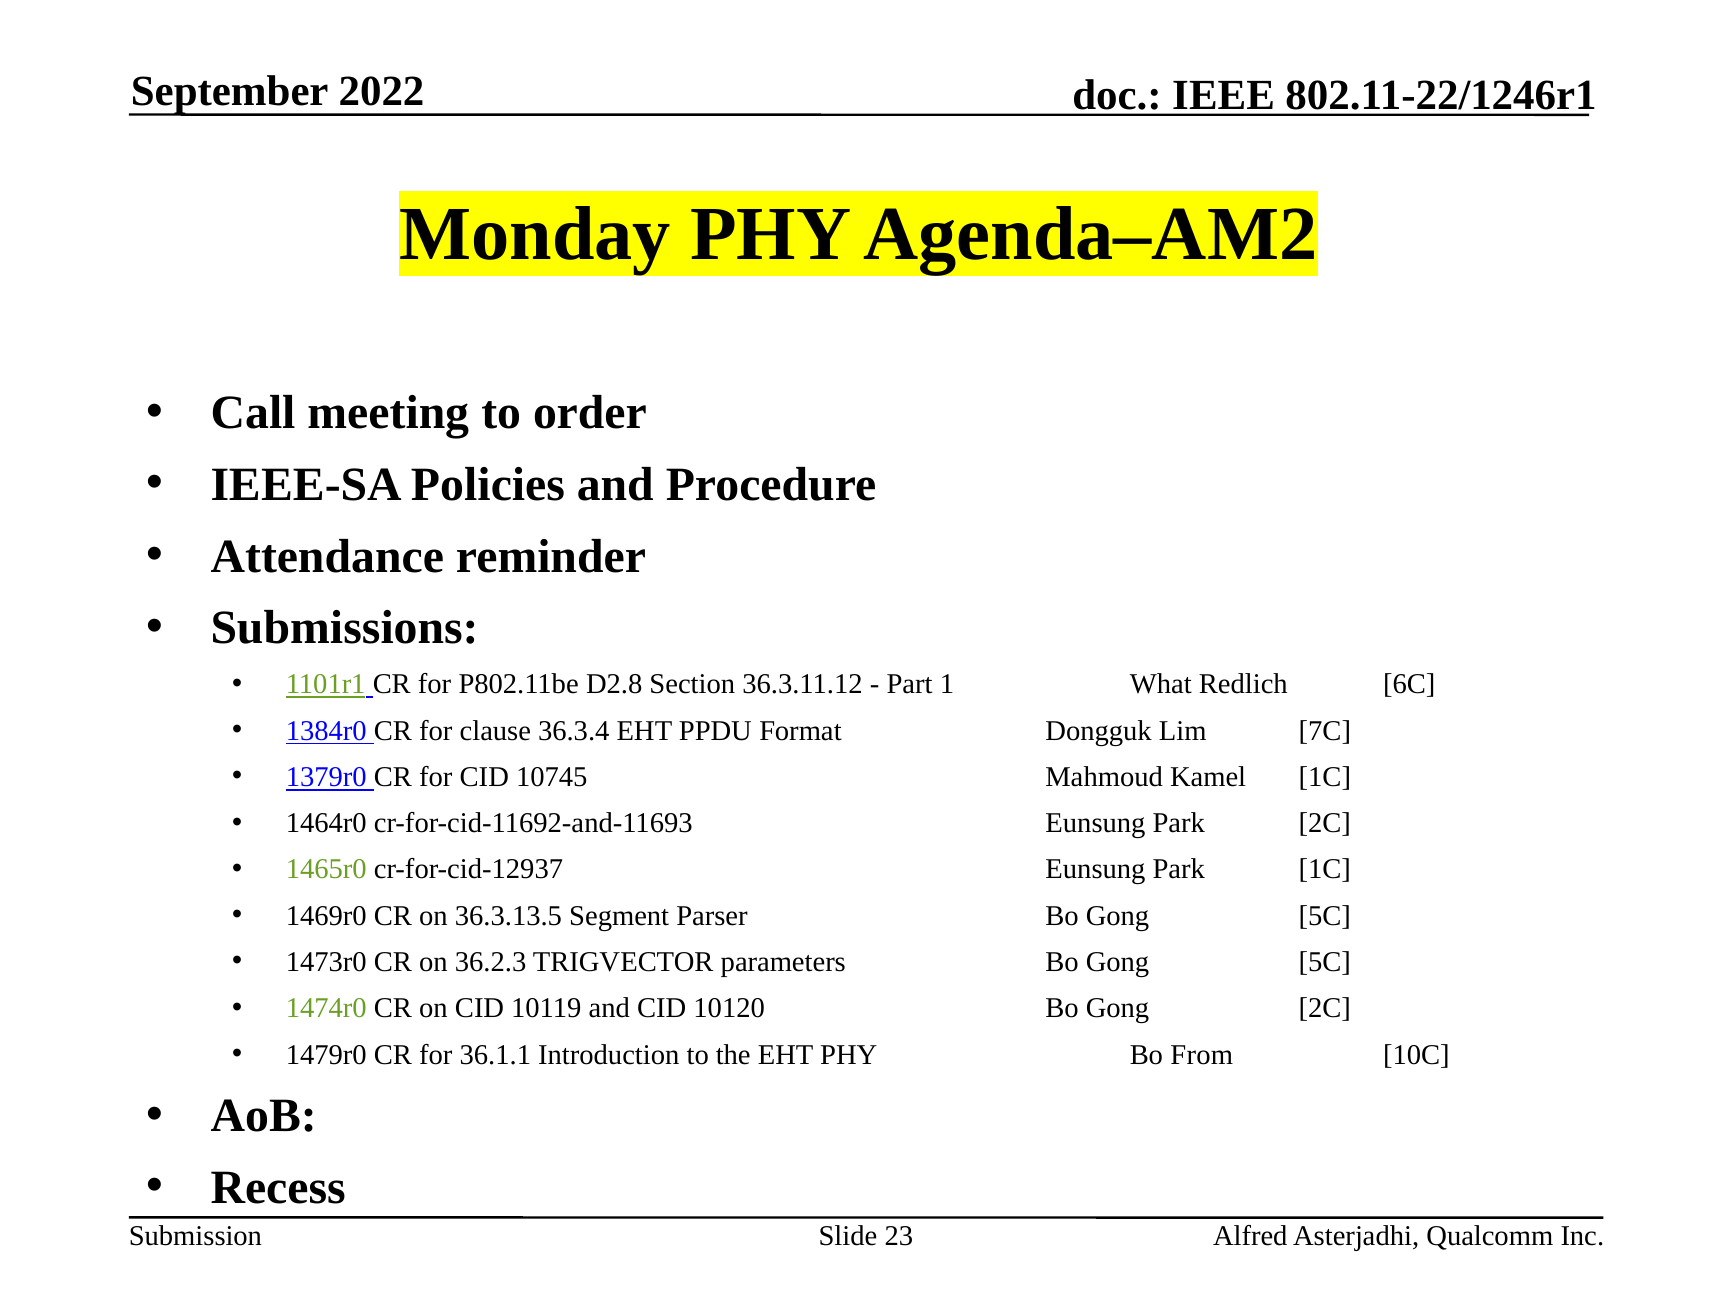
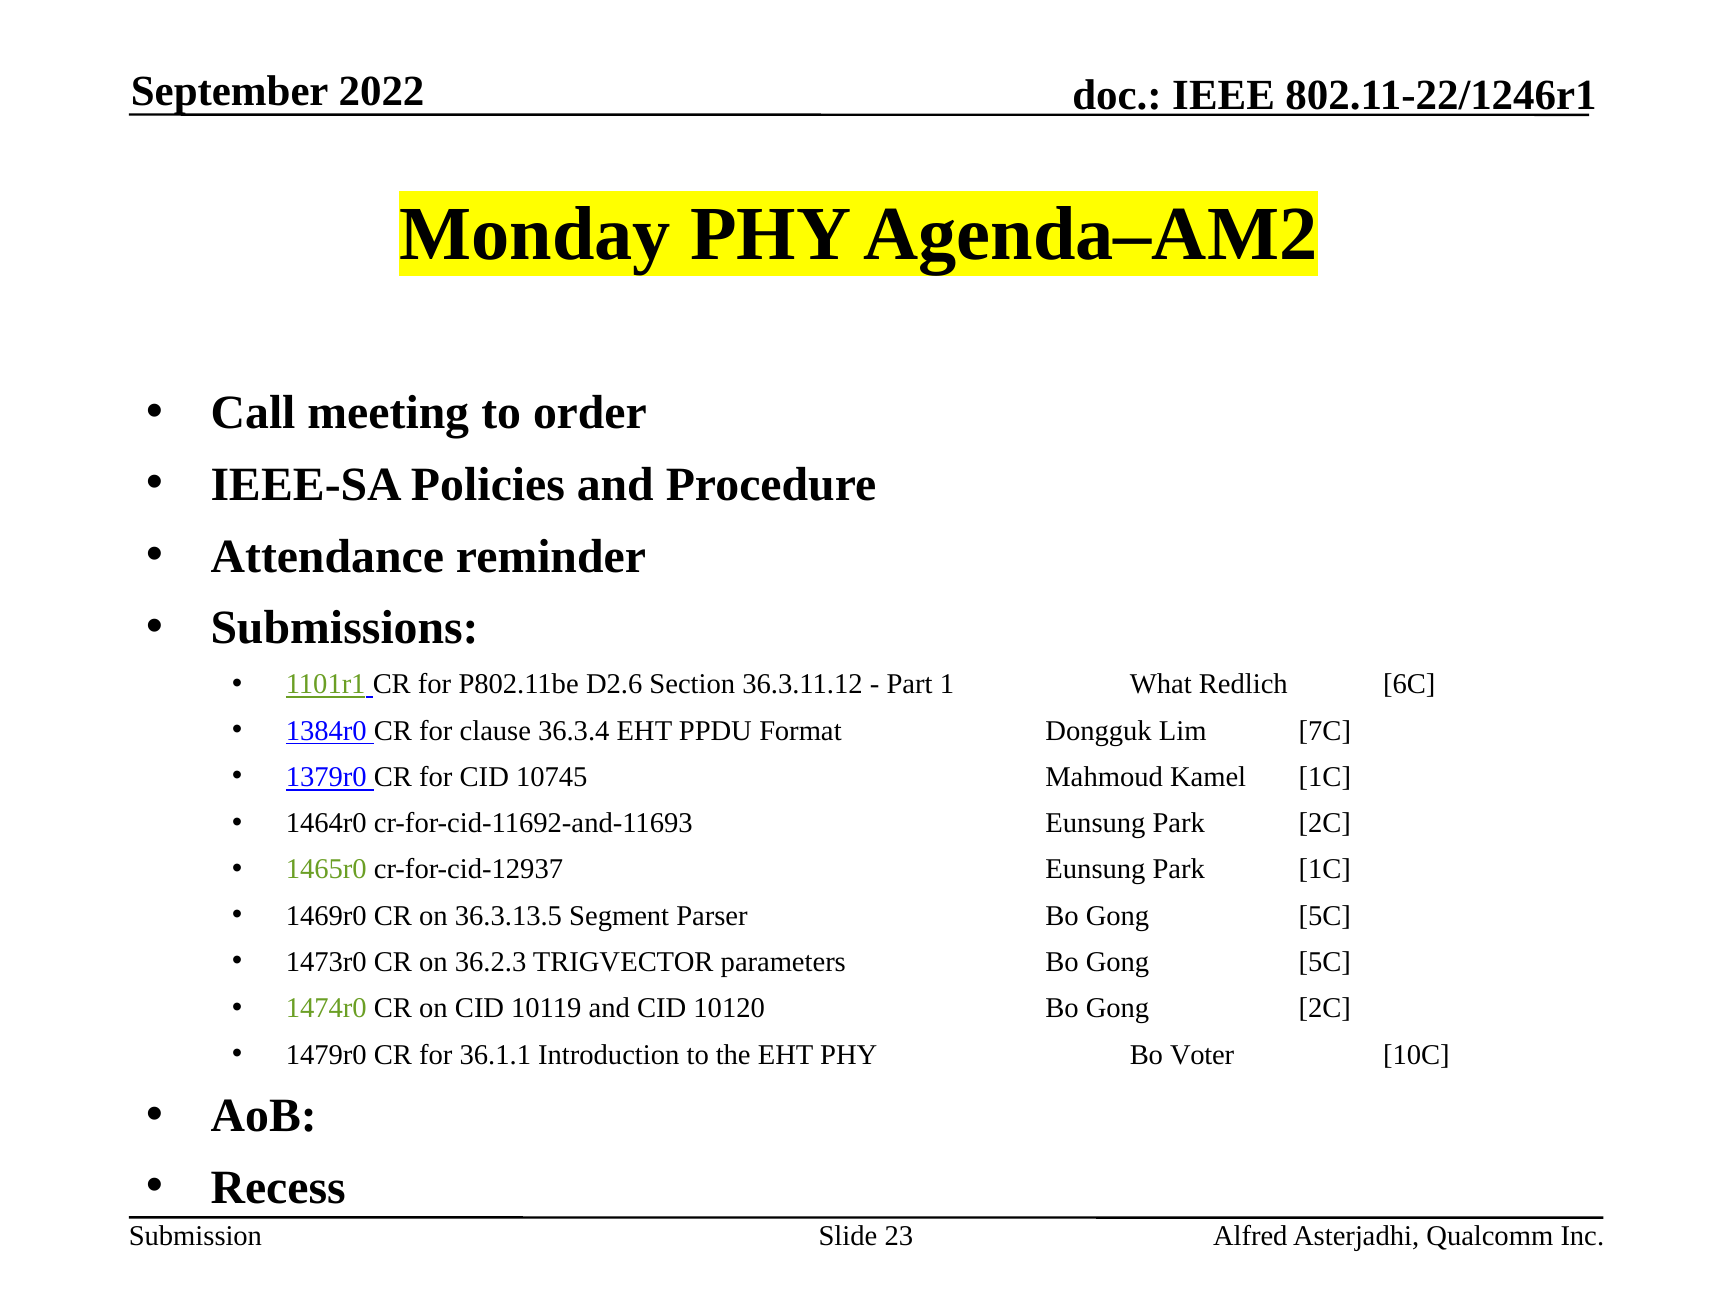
D2.8: D2.8 -> D2.6
From: From -> Voter
